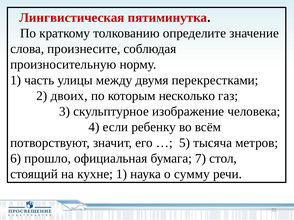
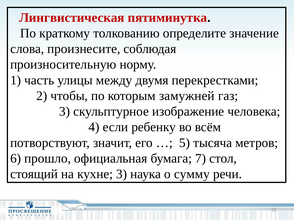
двоих: двоих -> чтобы
несколько: несколько -> замужней
кухне 1: 1 -> 3
